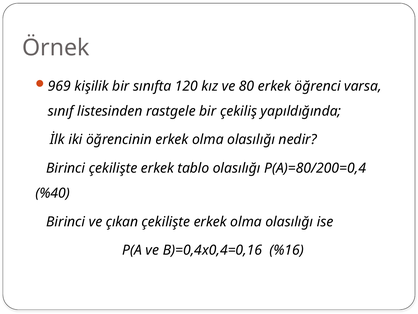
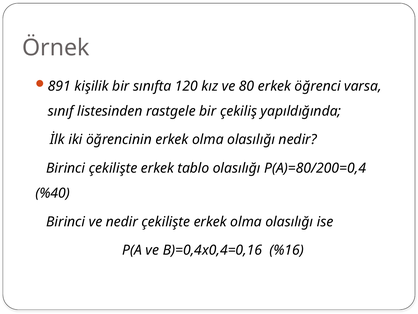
969: 969 -> 891
ve çıkan: çıkan -> nedir
